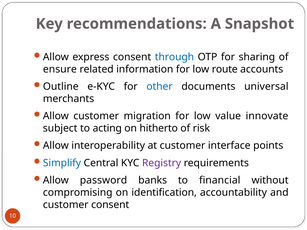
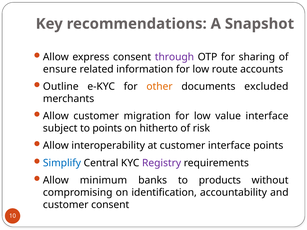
through colour: blue -> purple
other colour: blue -> orange
universal: universal -> excluded
value innovate: innovate -> interface
to acting: acting -> points
password: password -> minimum
financial: financial -> products
